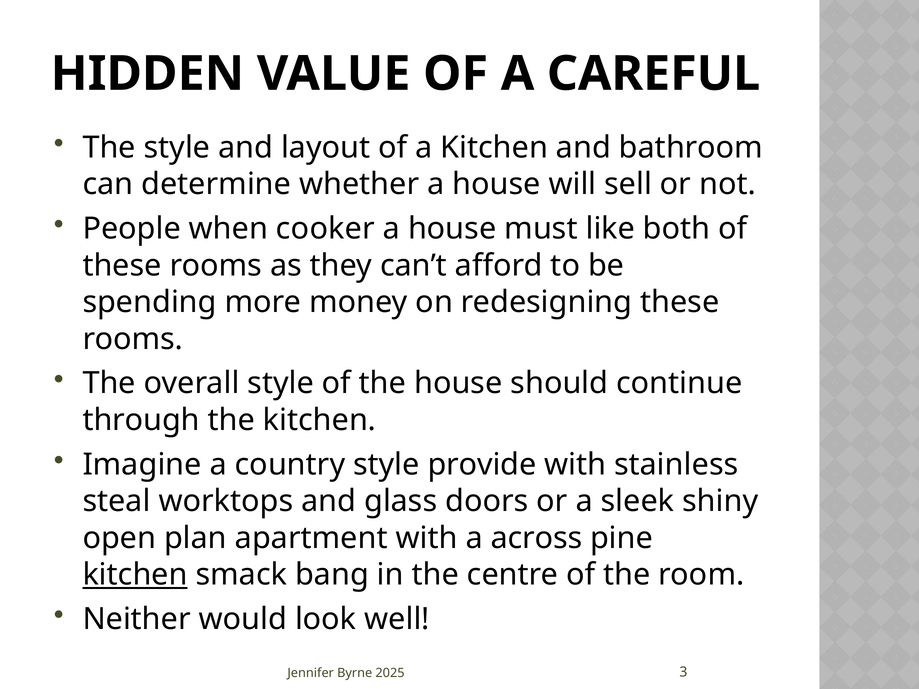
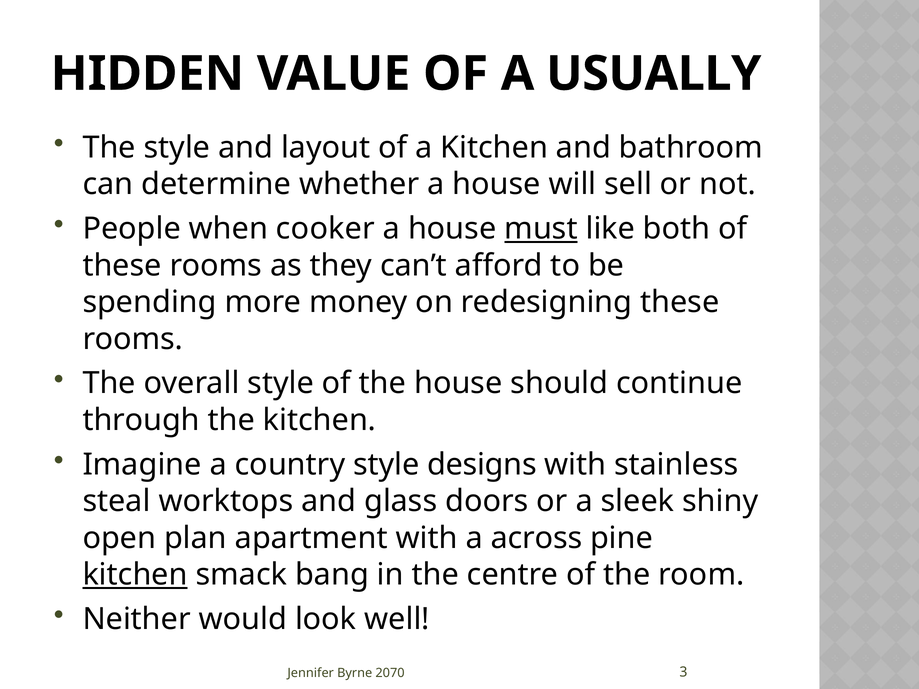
CAREFUL: CAREFUL -> USUALLY
must underline: none -> present
provide: provide -> designs
2025: 2025 -> 2070
